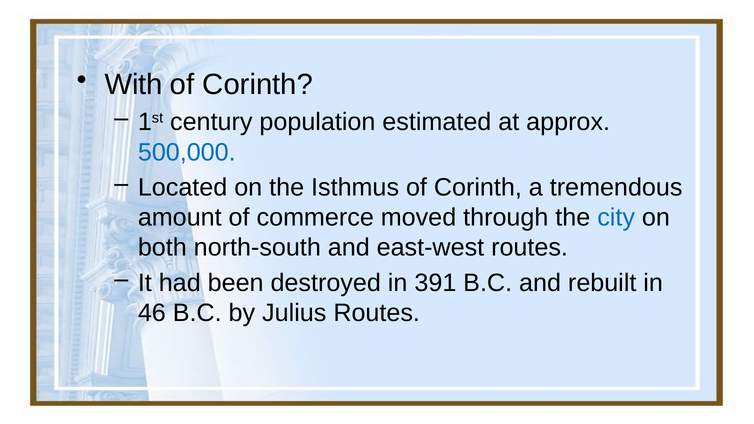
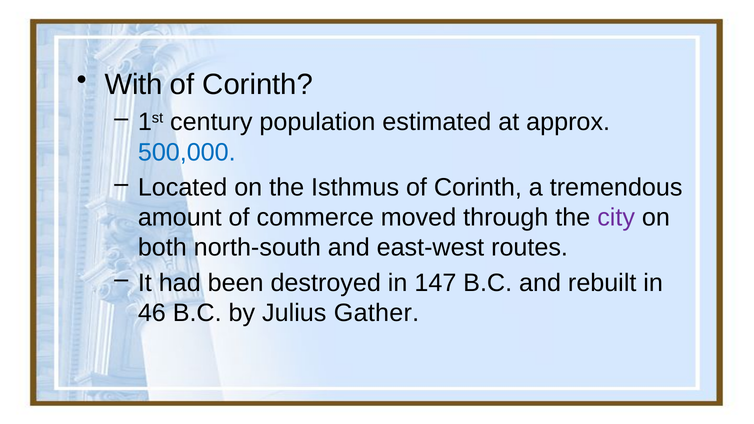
city colour: blue -> purple
391: 391 -> 147
Julius Routes: Routes -> Gather
